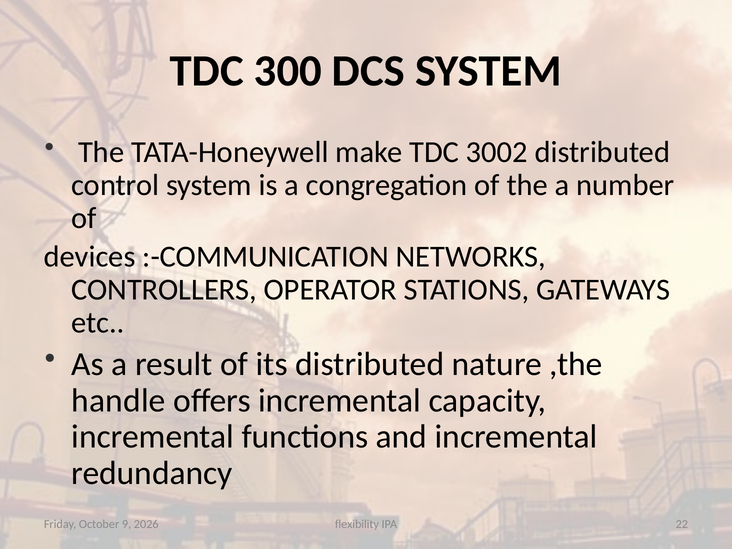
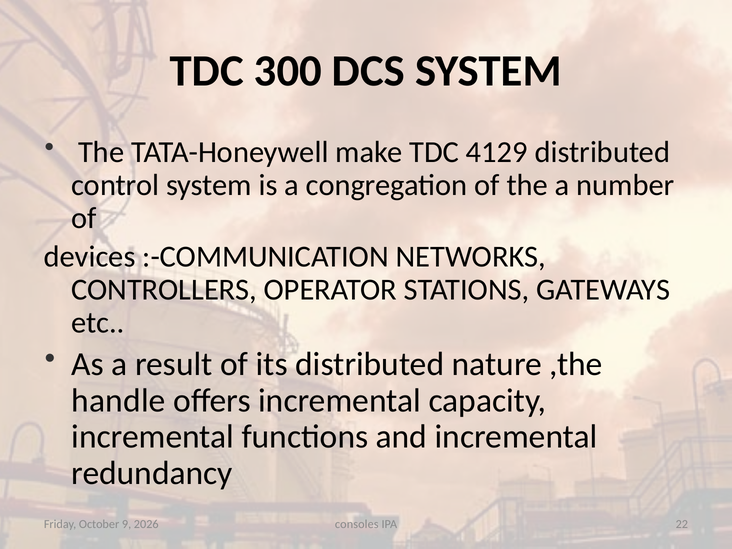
3002: 3002 -> 4129
flexibility: flexibility -> consoles
